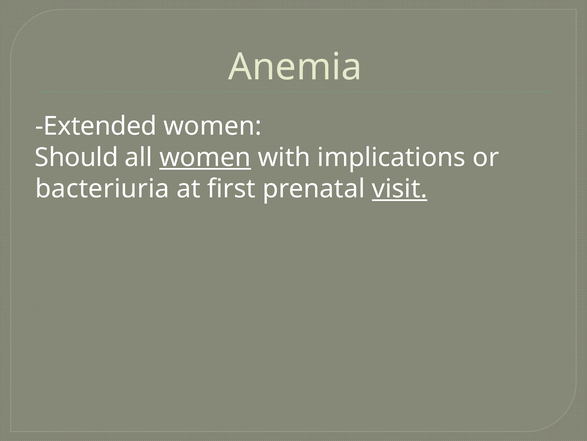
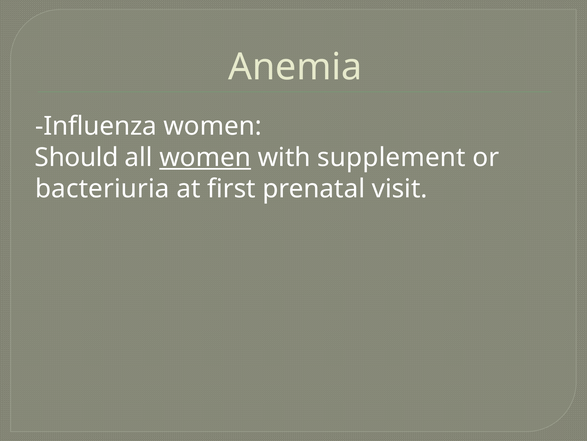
Extended: Extended -> Influenza
implications: implications -> supplement
visit underline: present -> none
